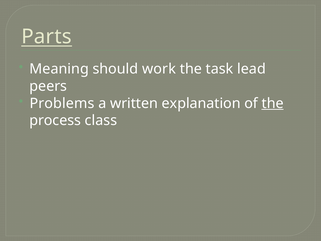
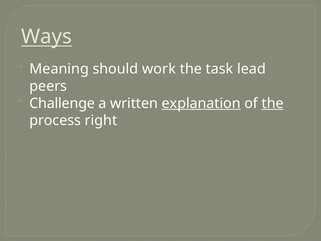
Parts: Parts -> Ways
Problems: Problems -> Challenge
explanation underline: none -> present
class: class -> right
